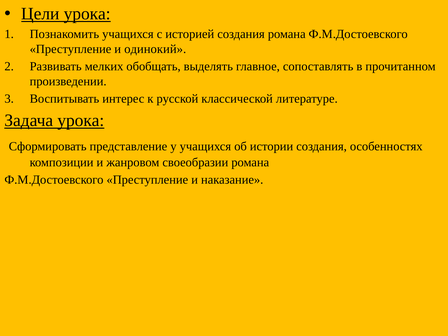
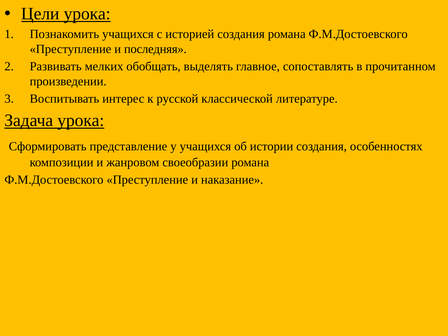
одинокий: одинокий -> последняя
